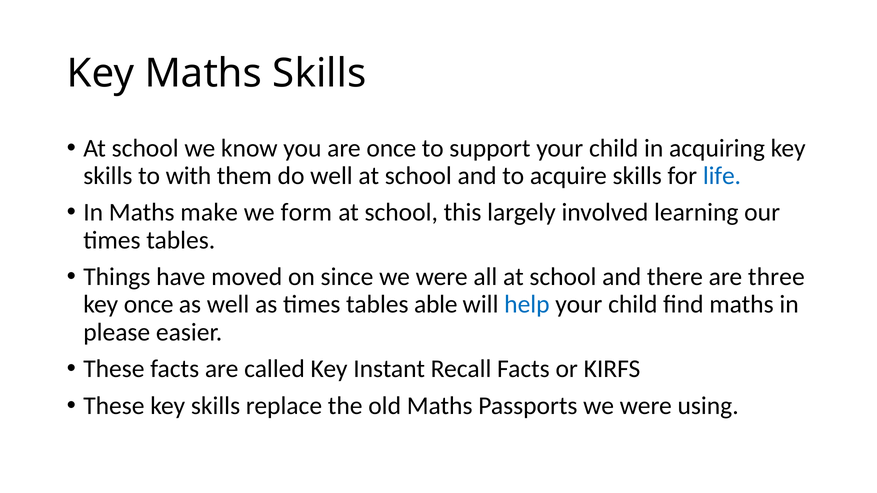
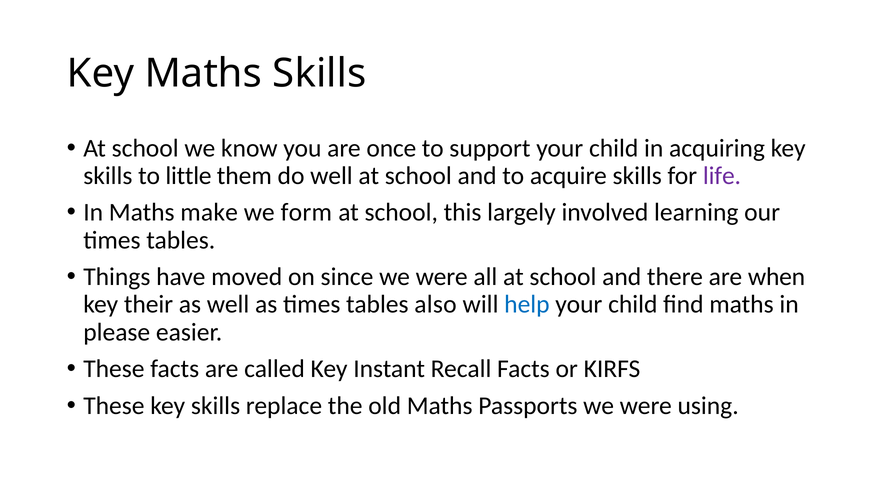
with: with -> little
life colour: blue -> purple
three: three -> when
key once: once -> their
able: able -> also
